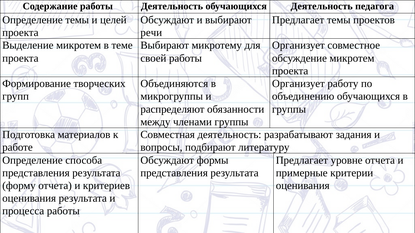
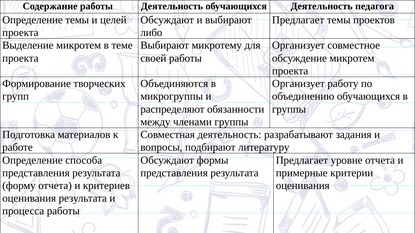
речи: речи -> либо
